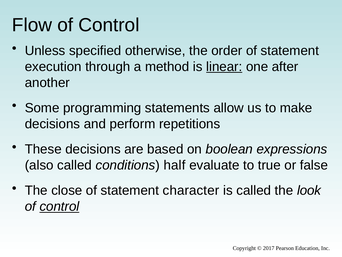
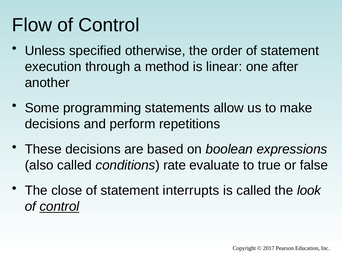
linear underline: present -> none
half: half -> rate
character: character -> interrupts
